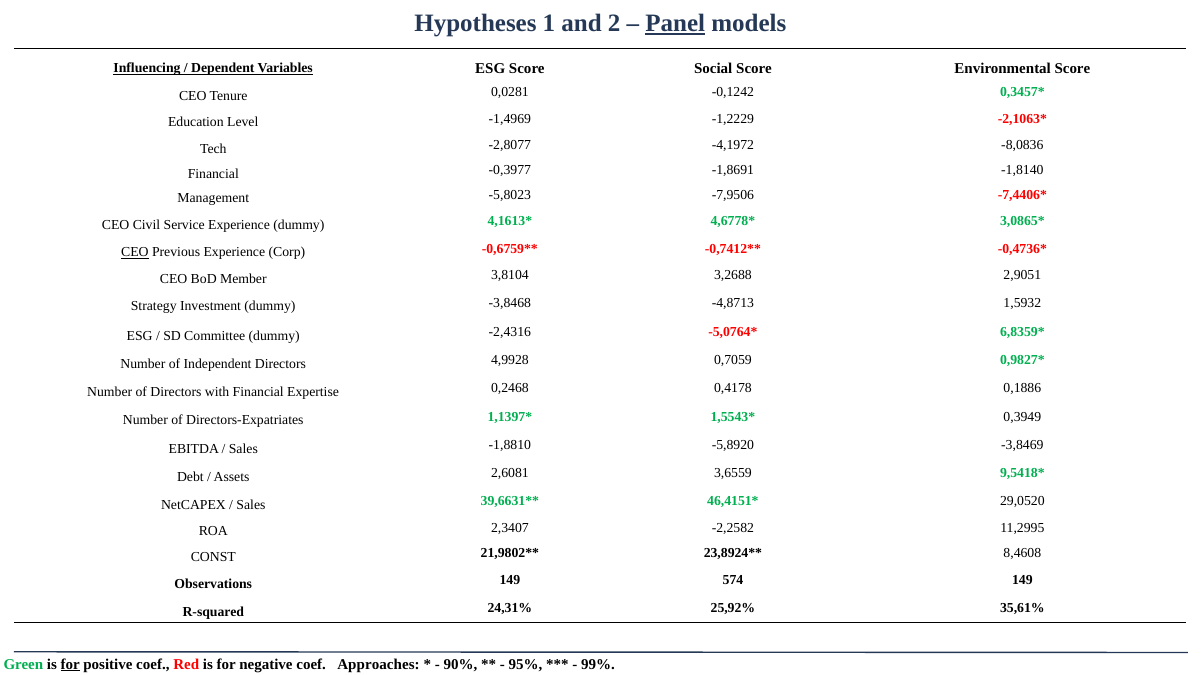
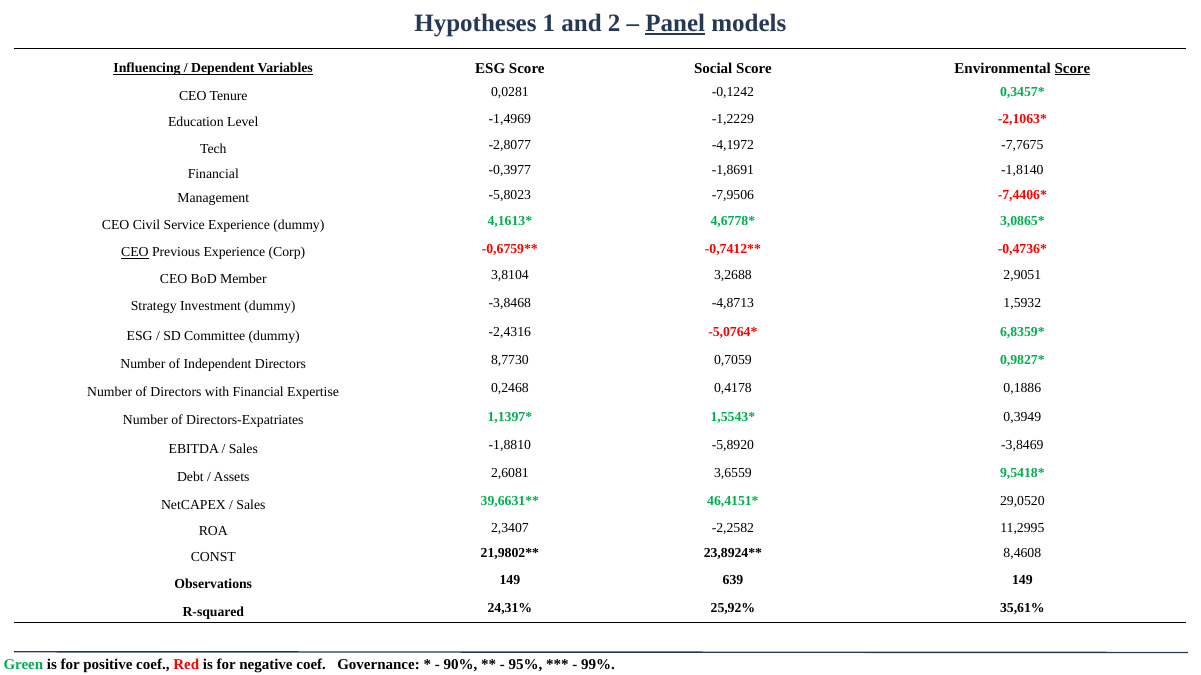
Score at (1072, 68) underline: none -> present
-8,0836: -8,0836 -> -7,7675
4,9928: 4,9928 -> 8,7730
574: 574 -> 639
for at (70, 665) underline: present -> none
Approaches: Approaches -> Governance
